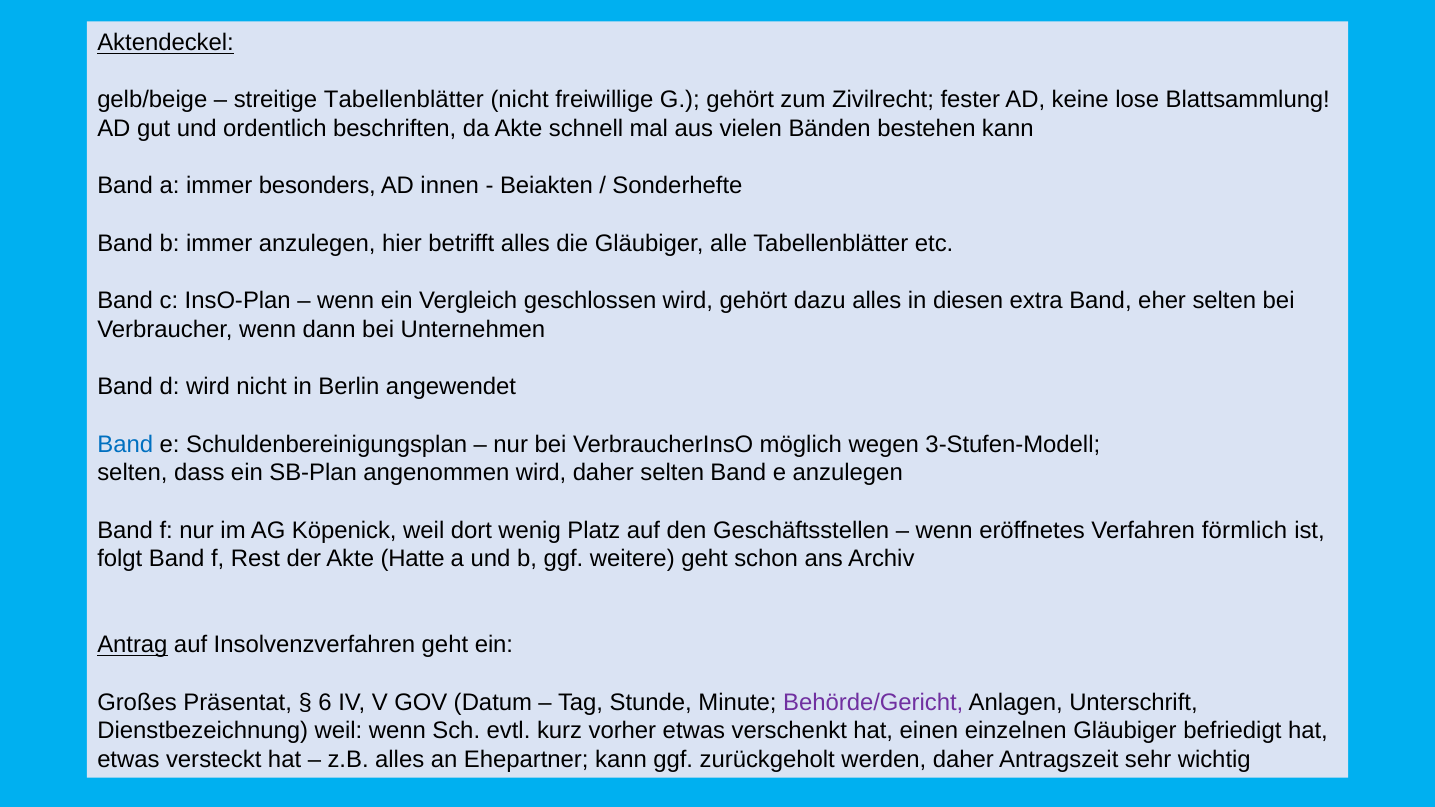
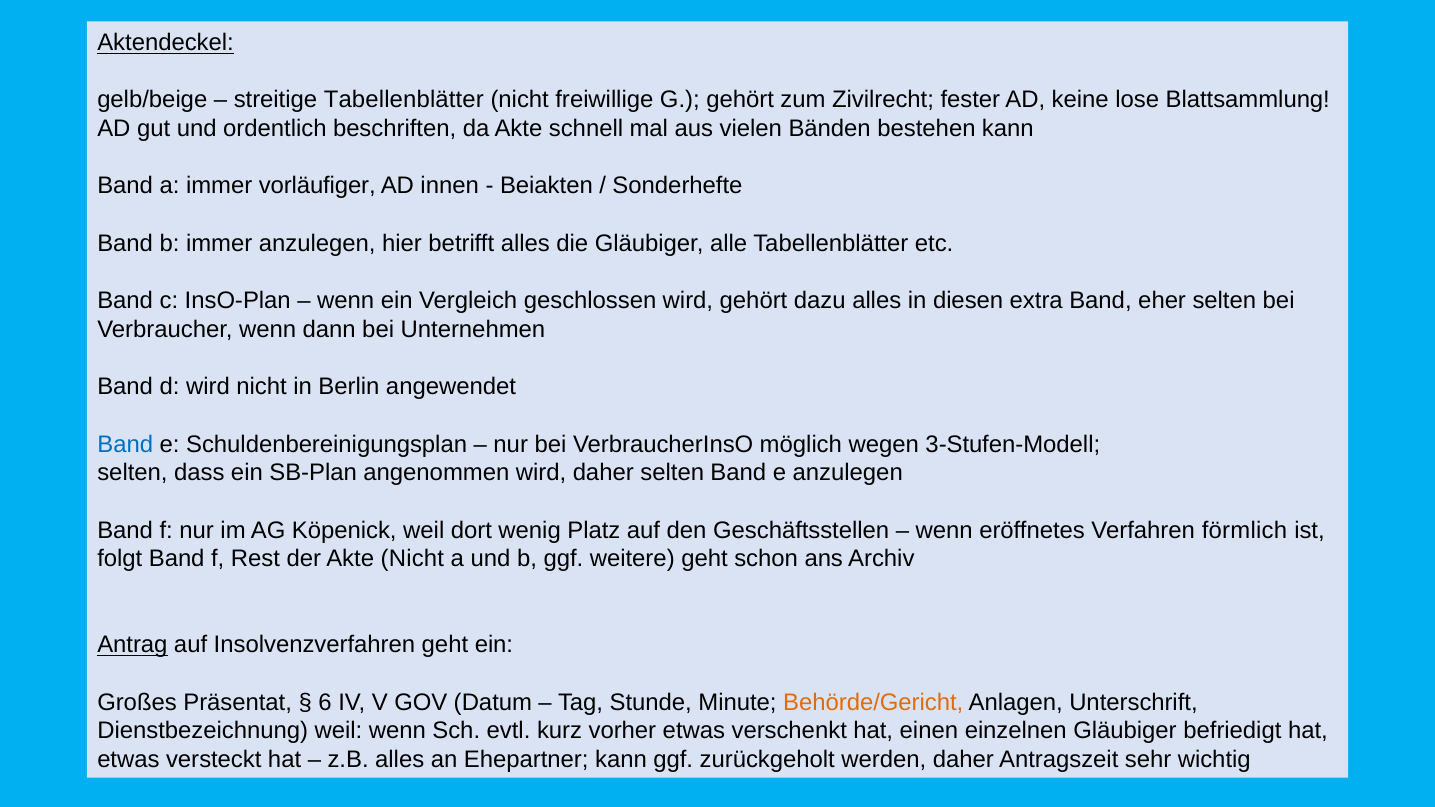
besonders: besonders -> vorläufiger
Akte Hatte: Hatte -> Nicht
Behörde/Gericht colour: purple -> orange
